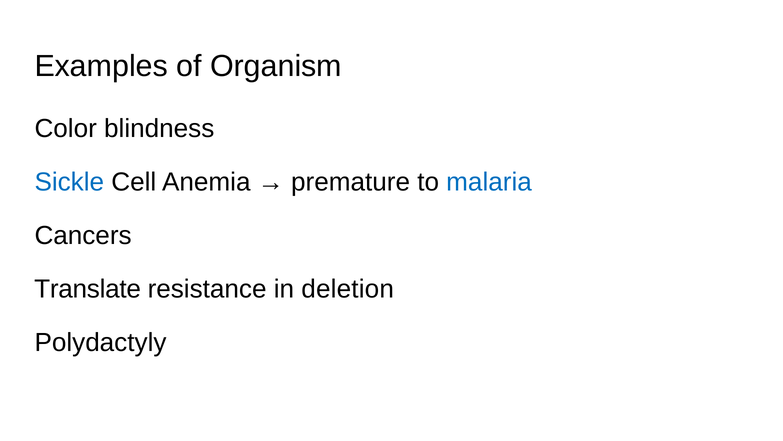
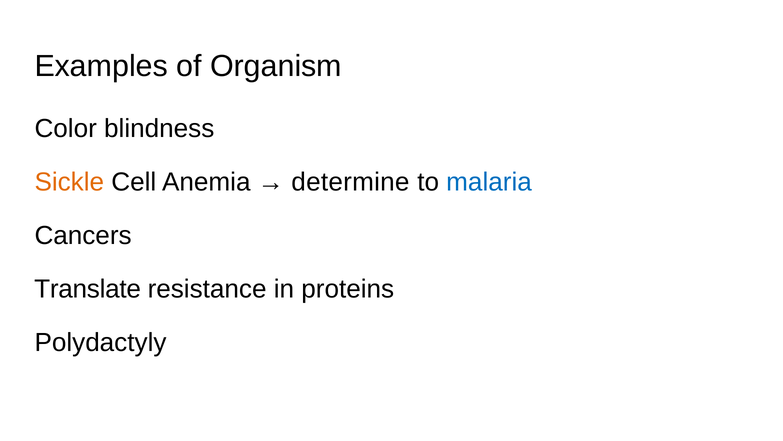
Sickle colour: blue -> orange
premature: premature -> determine
deletion: deletion -> proteins
